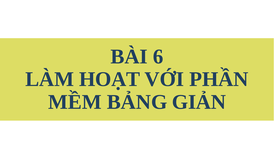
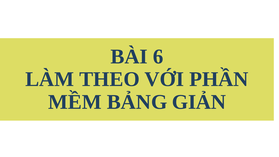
HOẠT: HOẠT -> THEO
